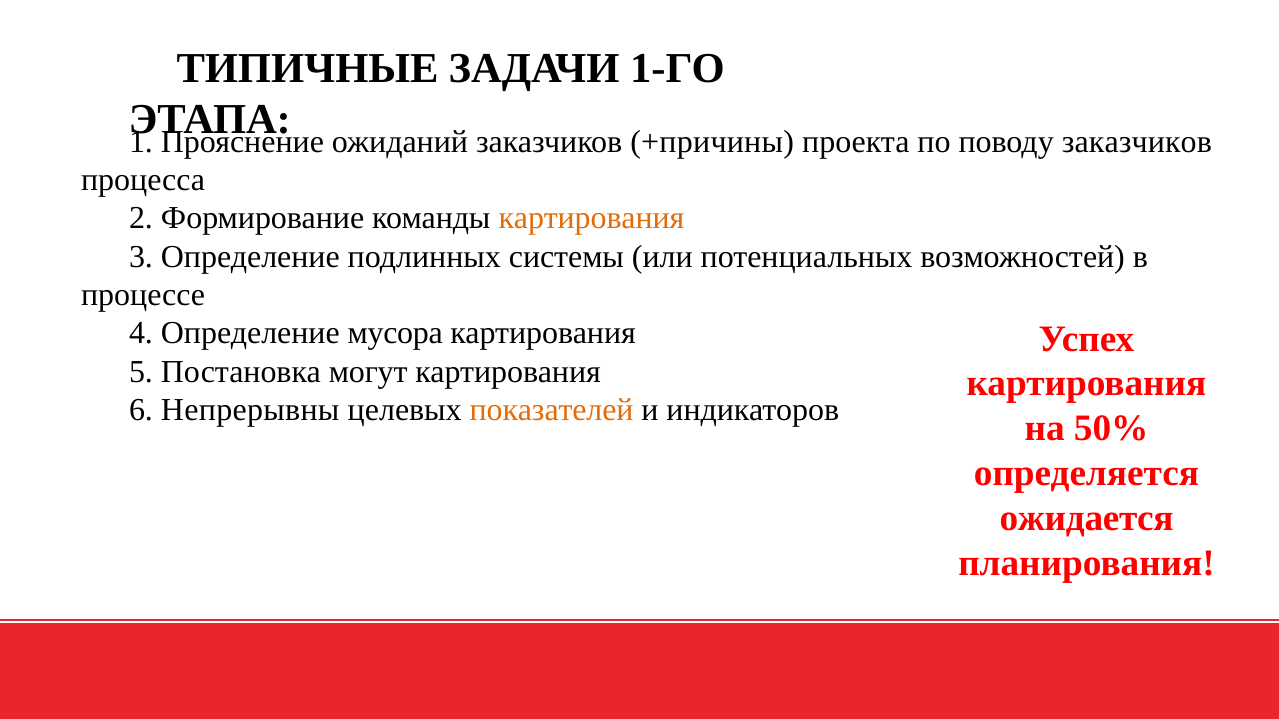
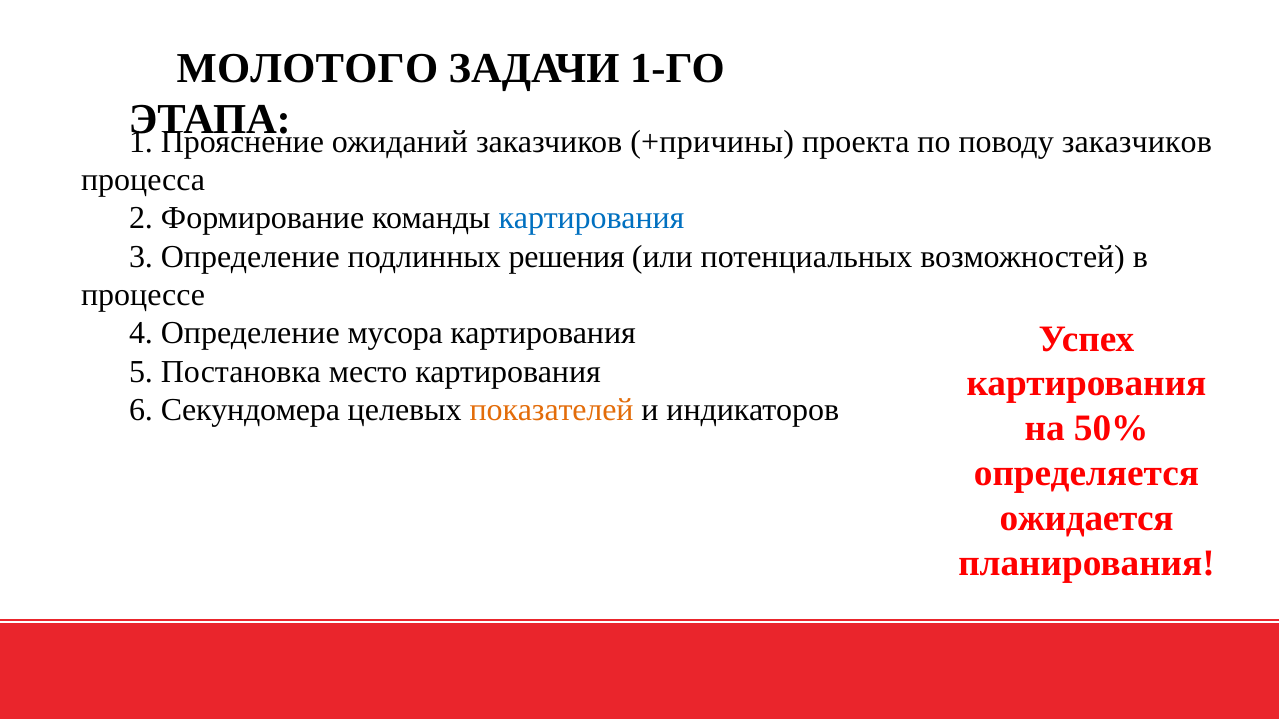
ТИПИЧНЫЕ: ТИПИЧНЫЕ -> МОЛОТОГО
картирования at (591, 218) colour: orange -> blue
системы: системы -> решения
могут: могут -> место
Непрерывны: Непрерывны -> Секундомера
